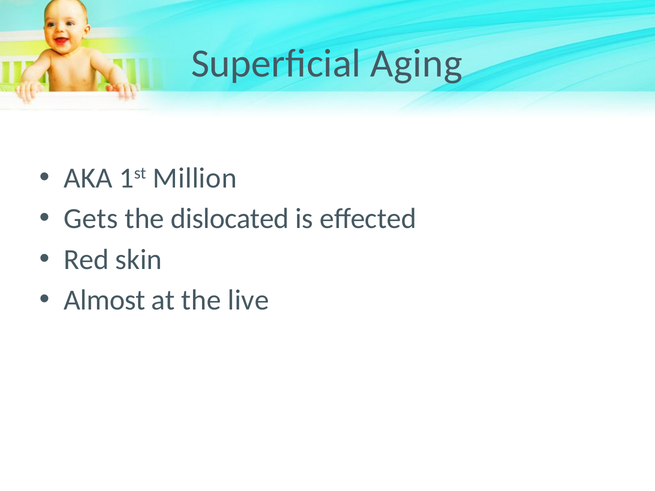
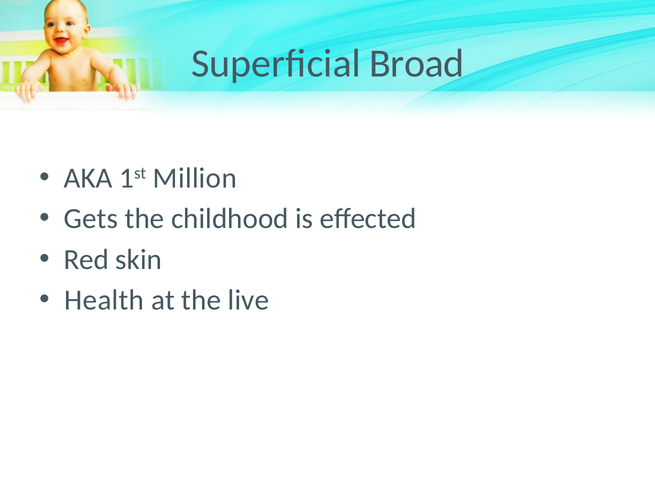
Aging: Aging -> Broad
dislocated: dislocated -> childhood
Almost: Almost -> Health
